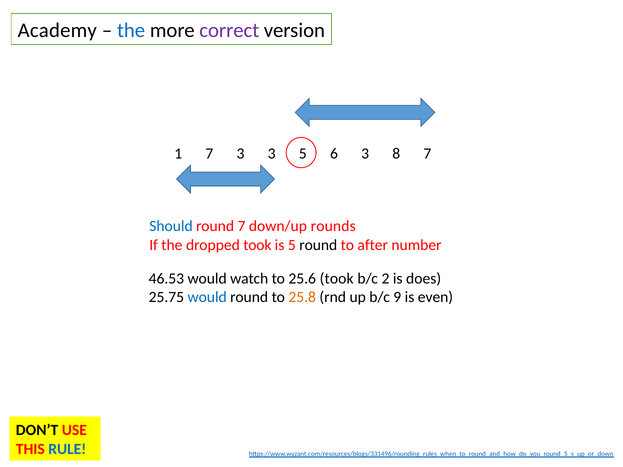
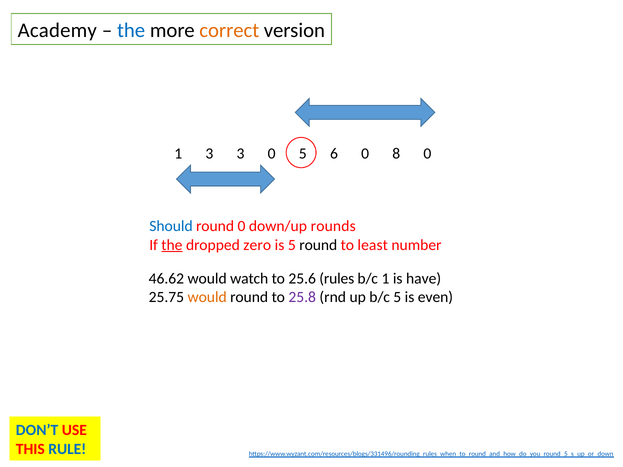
correct colour: purple -> orange
1 7: 7 -> 3
3 3: 3 -> 0
6 3: 3 -> 0
8 7: 7 -> 0
round 7: 7 -> 0
the at (172, 245) underline: none -> present
dropped took: took -> zero
after: after -> least
46.53: 46.53 -> 46.62
25.6 took: took -> rules
b/c 2: 2 -> 1
does: does -> have
would at (207, 297) colour: blue -> orange
25.8 colour: orange -> purple
b/c 9: 9 -> 5
DON’T colour: black -> blue
